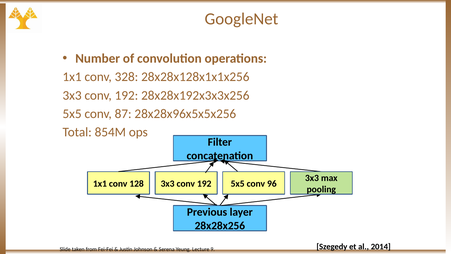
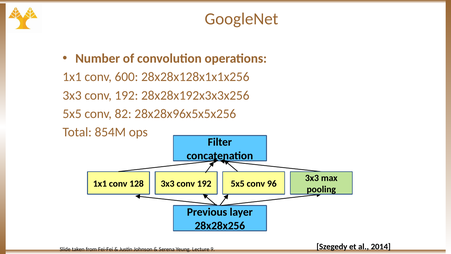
328: 328 -> 600
87: 87 -> 82
